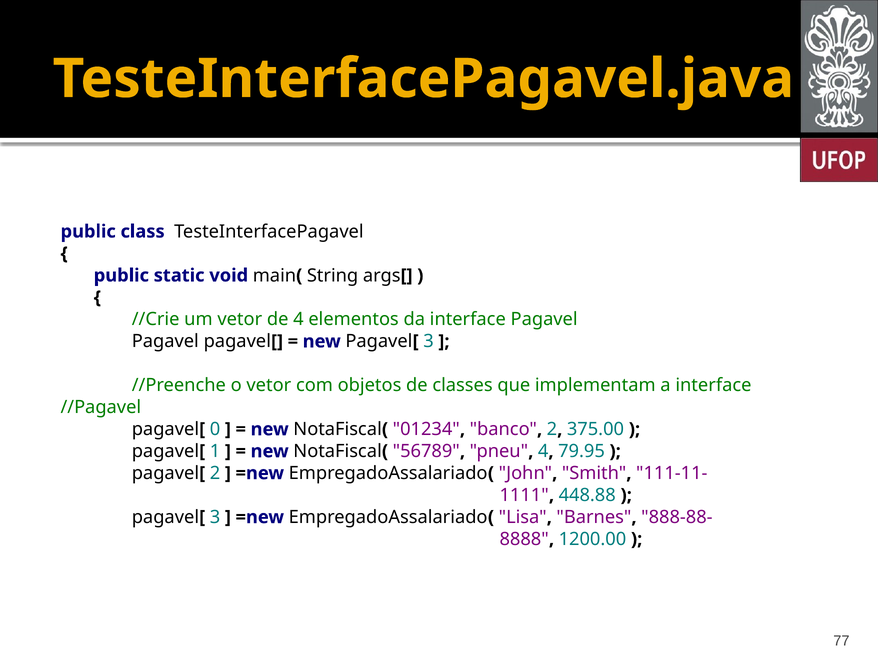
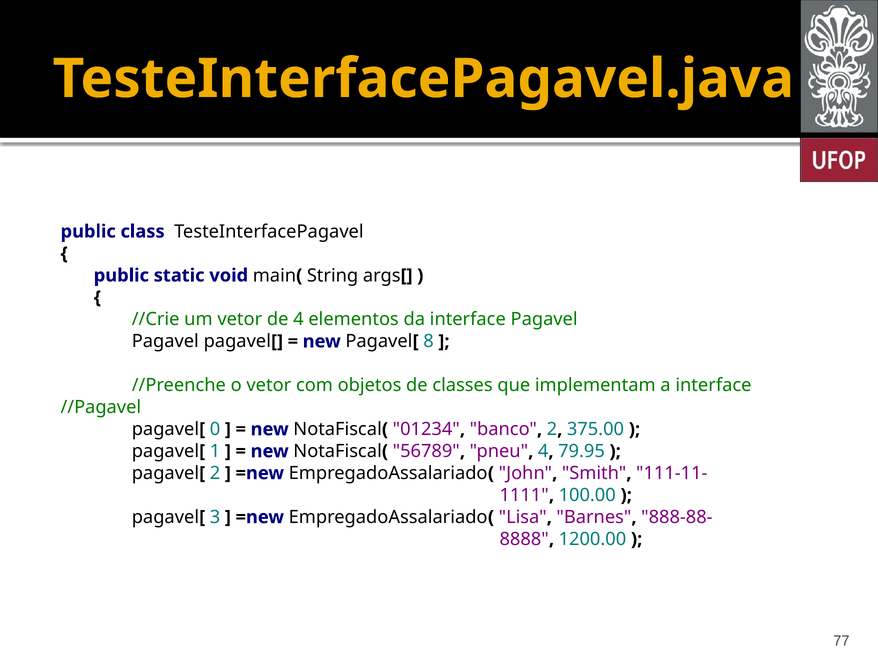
new Pagavel[ 3: 3 -> 8
448.88: 448.88 -> 100.00
